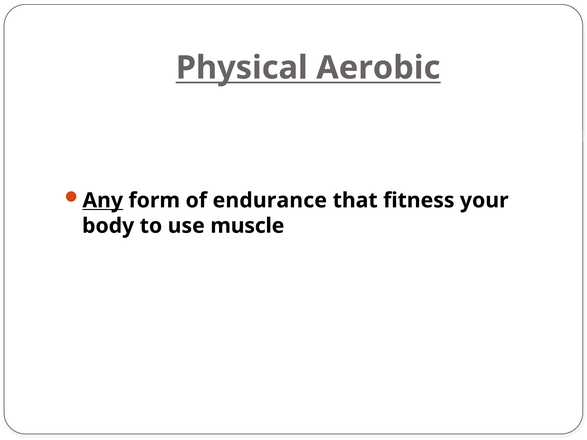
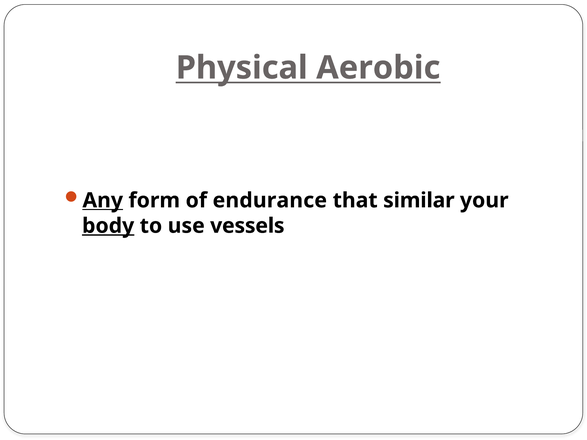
fitness: fitness -> similar
body underline: none -> present
muscle: muscle -> vessels
